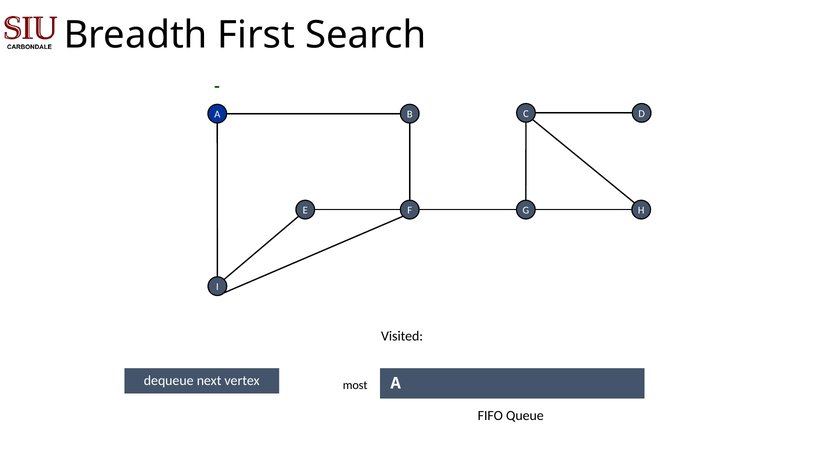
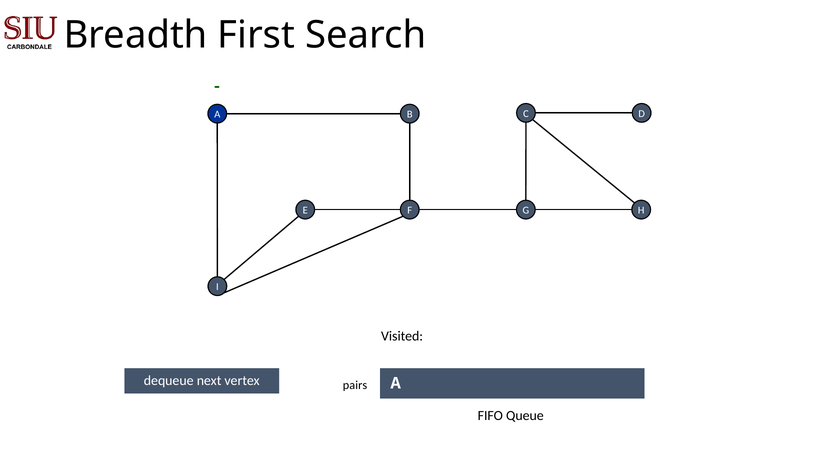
most: most -> pairs
